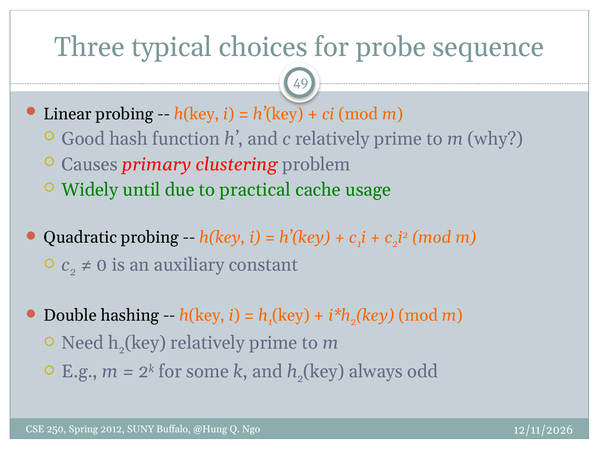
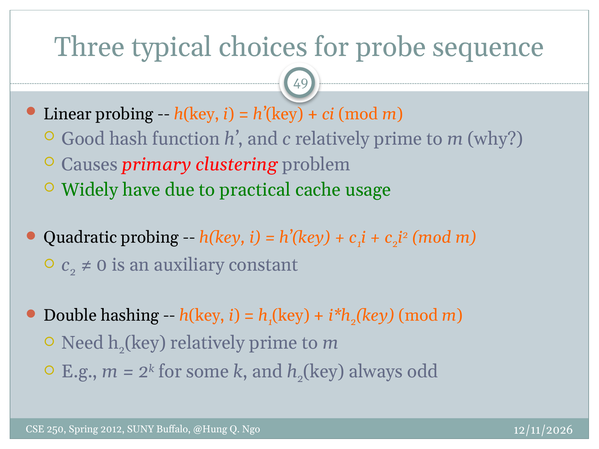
until: until -> have
